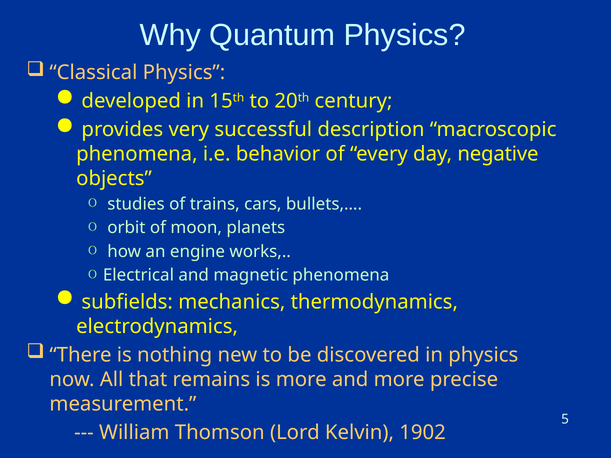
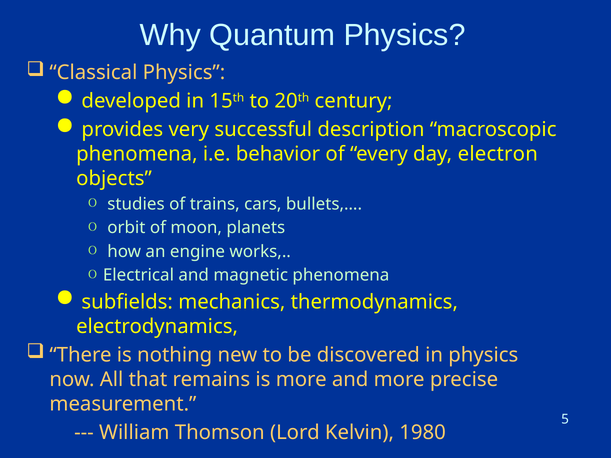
negative: negative -> electron
1902: 1902 -> 1980
